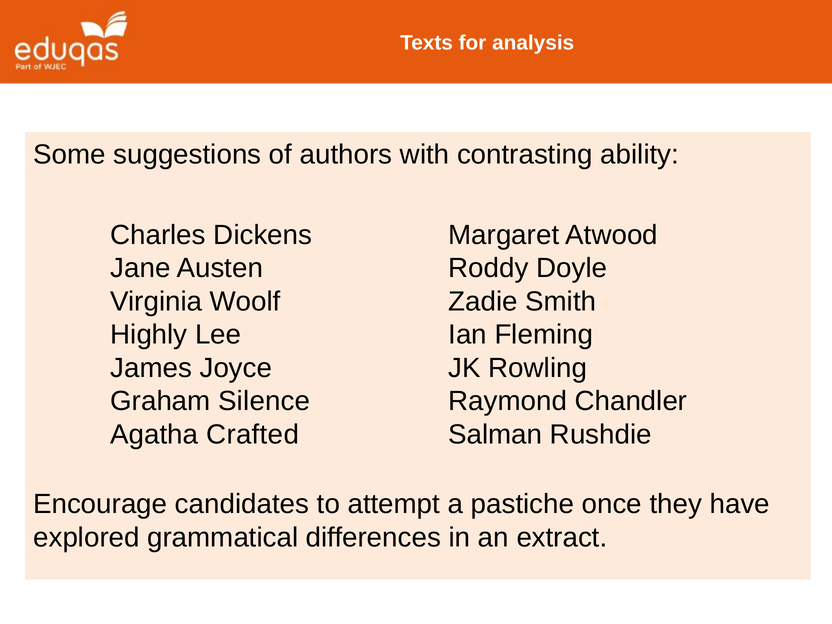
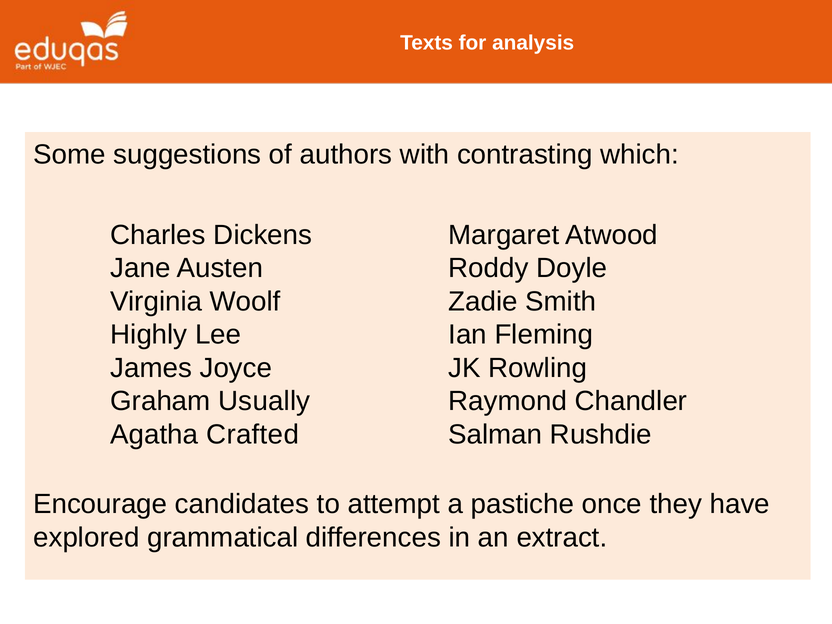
ability: ability -> which
Silence: Silence -> Usually
